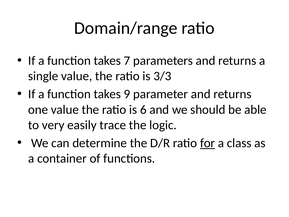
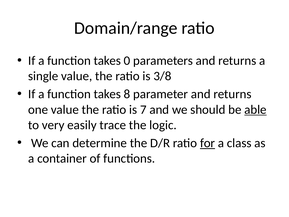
7: 7 -> 0
3/3: 3/3 -> 3/8
9: 9 -> 8
6: 6 -> 7
able underline: none -> present
